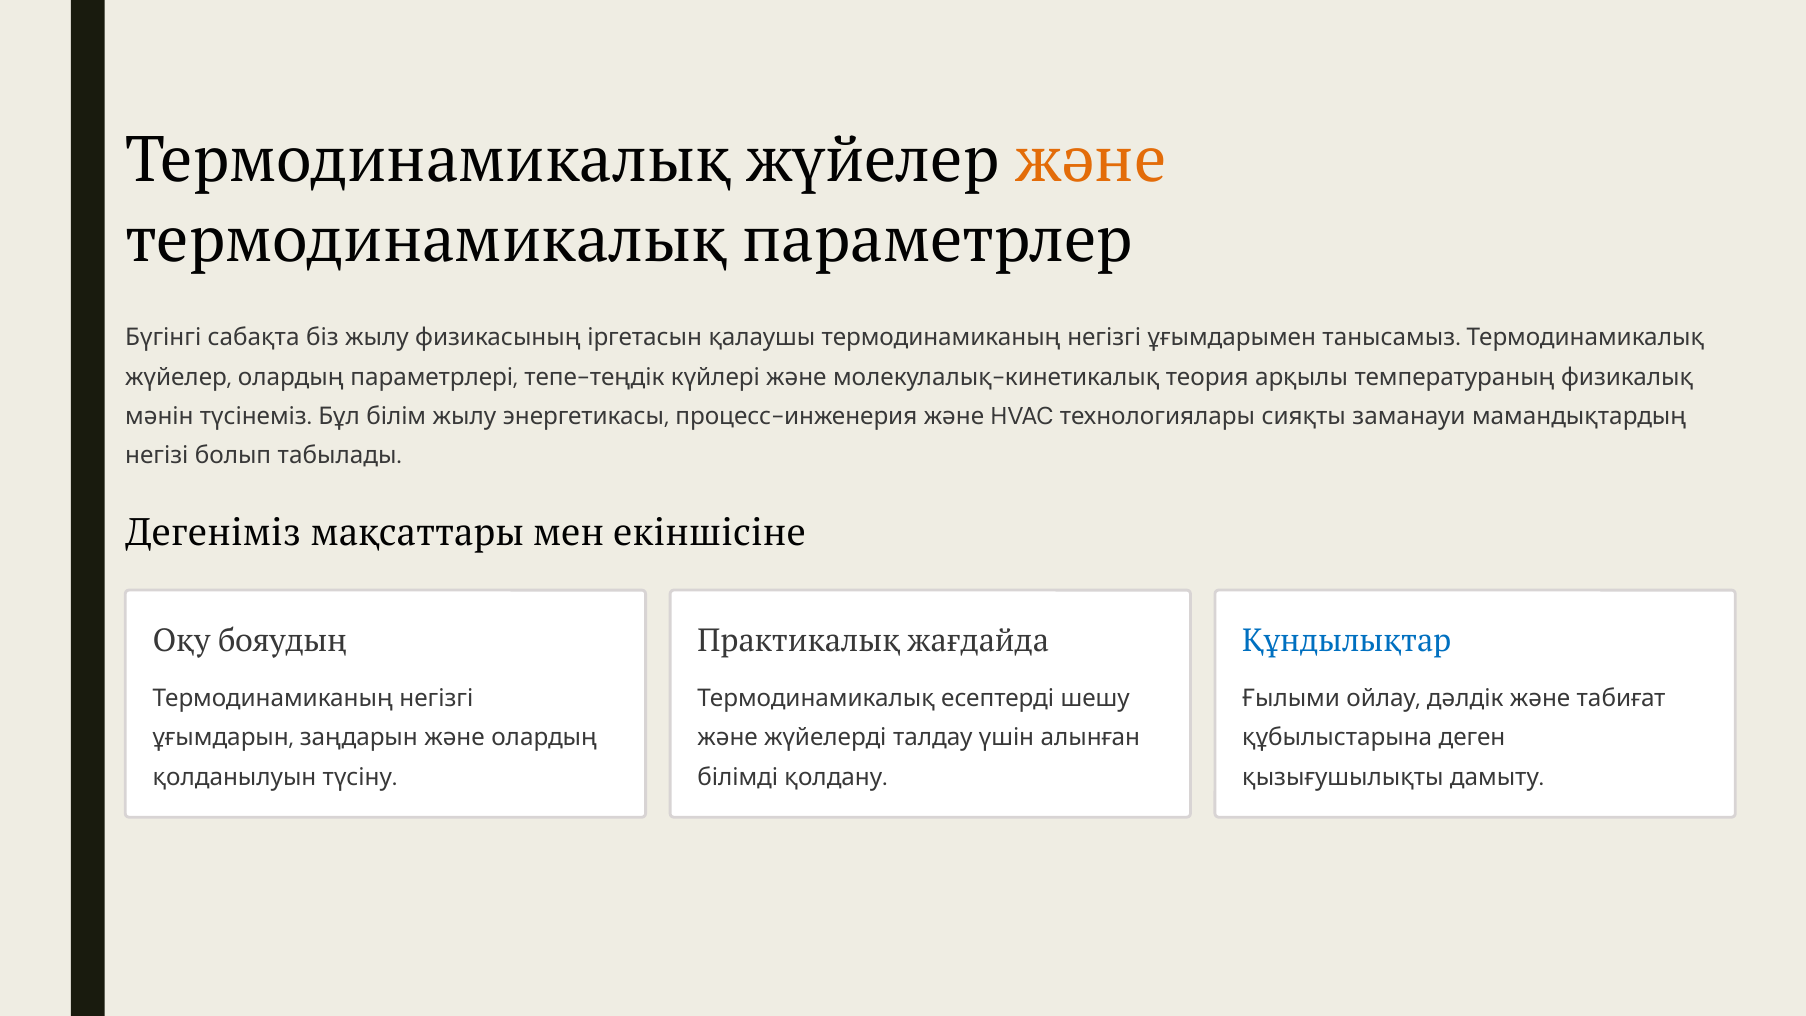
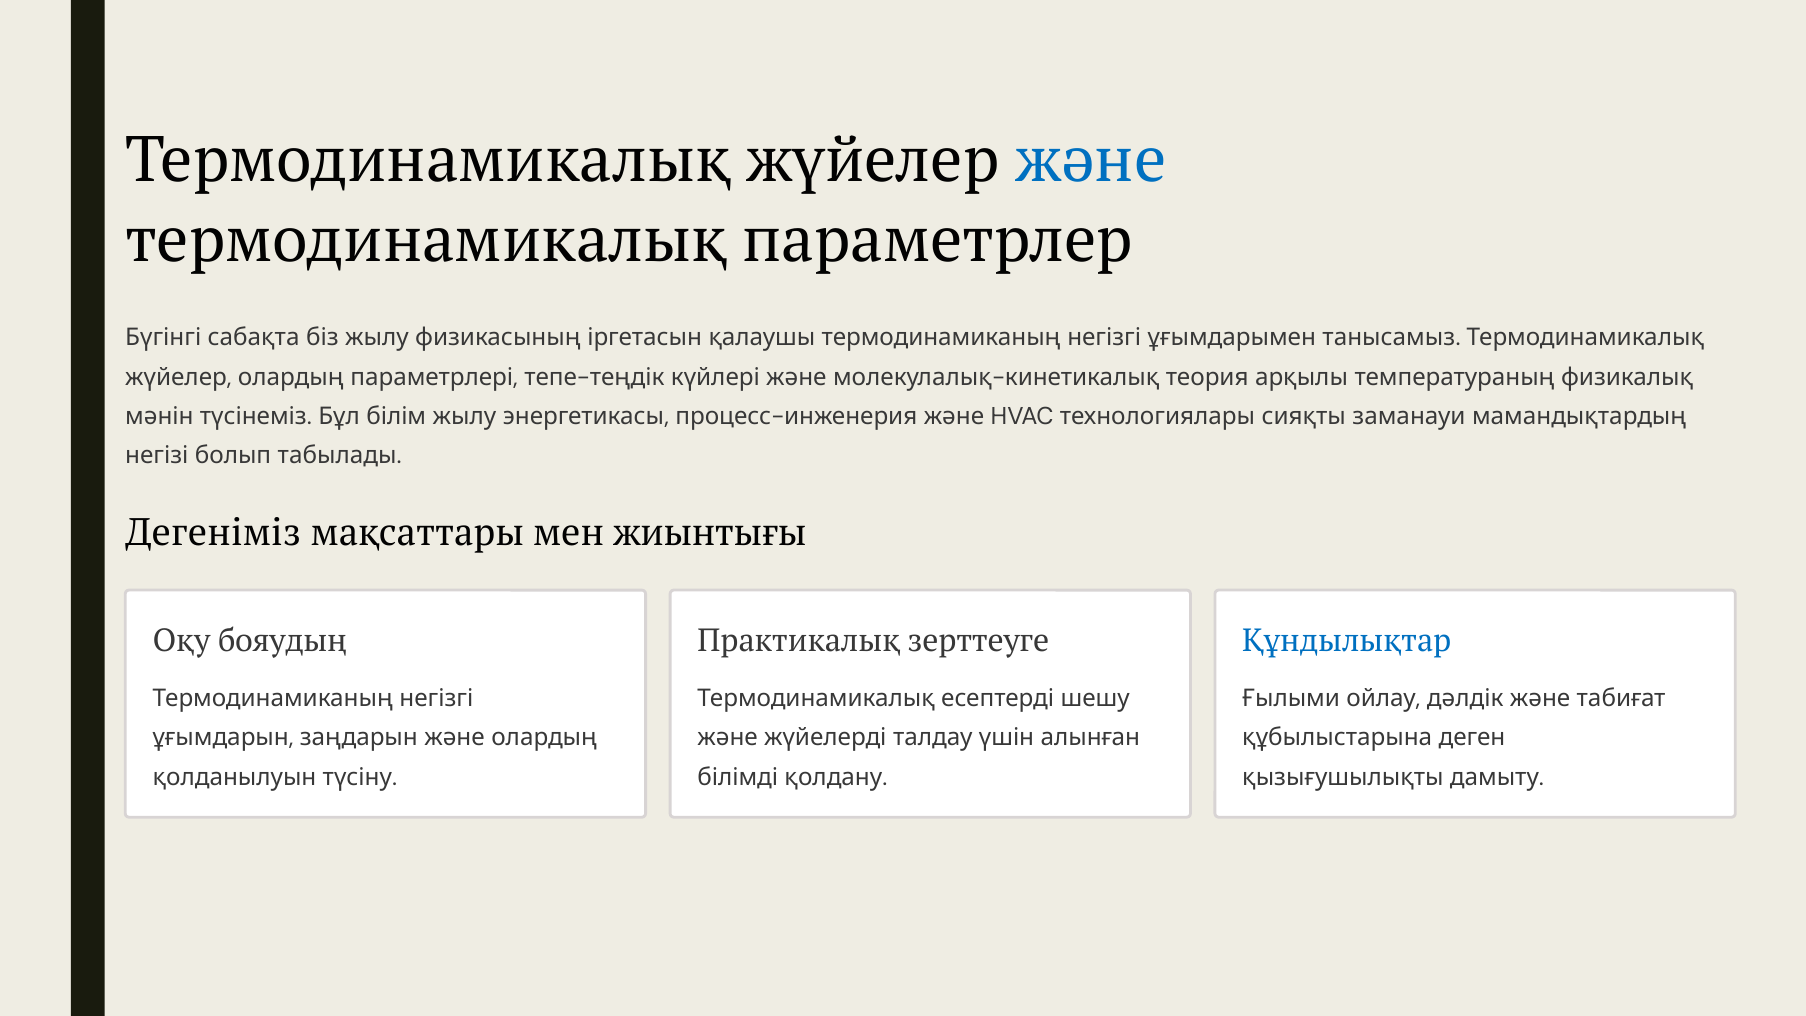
және at (1091, 160) colour: orange -> blue
екіншісіне: екіншісіне -> жиынтығы
жағдайда: жағдайда -> зерттеуге
